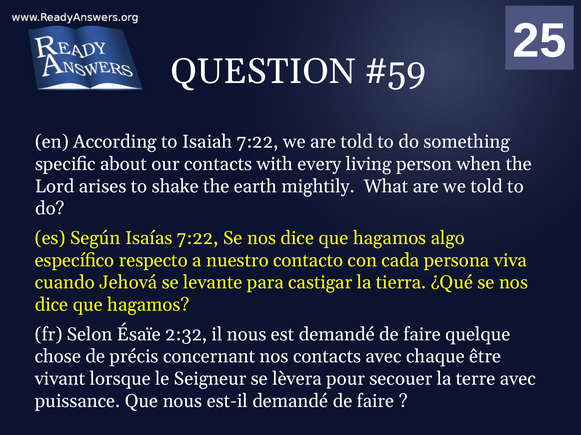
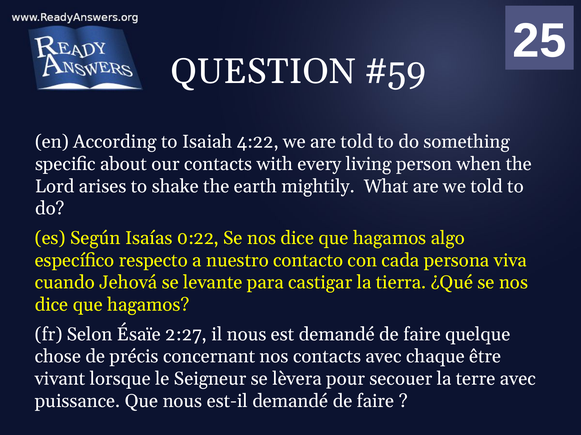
Isaiah 7:22: 7:22 -> 4:22
Isaías 7:22: 7:22 -> 0:22
2:32: 2:32 -> 2:27
